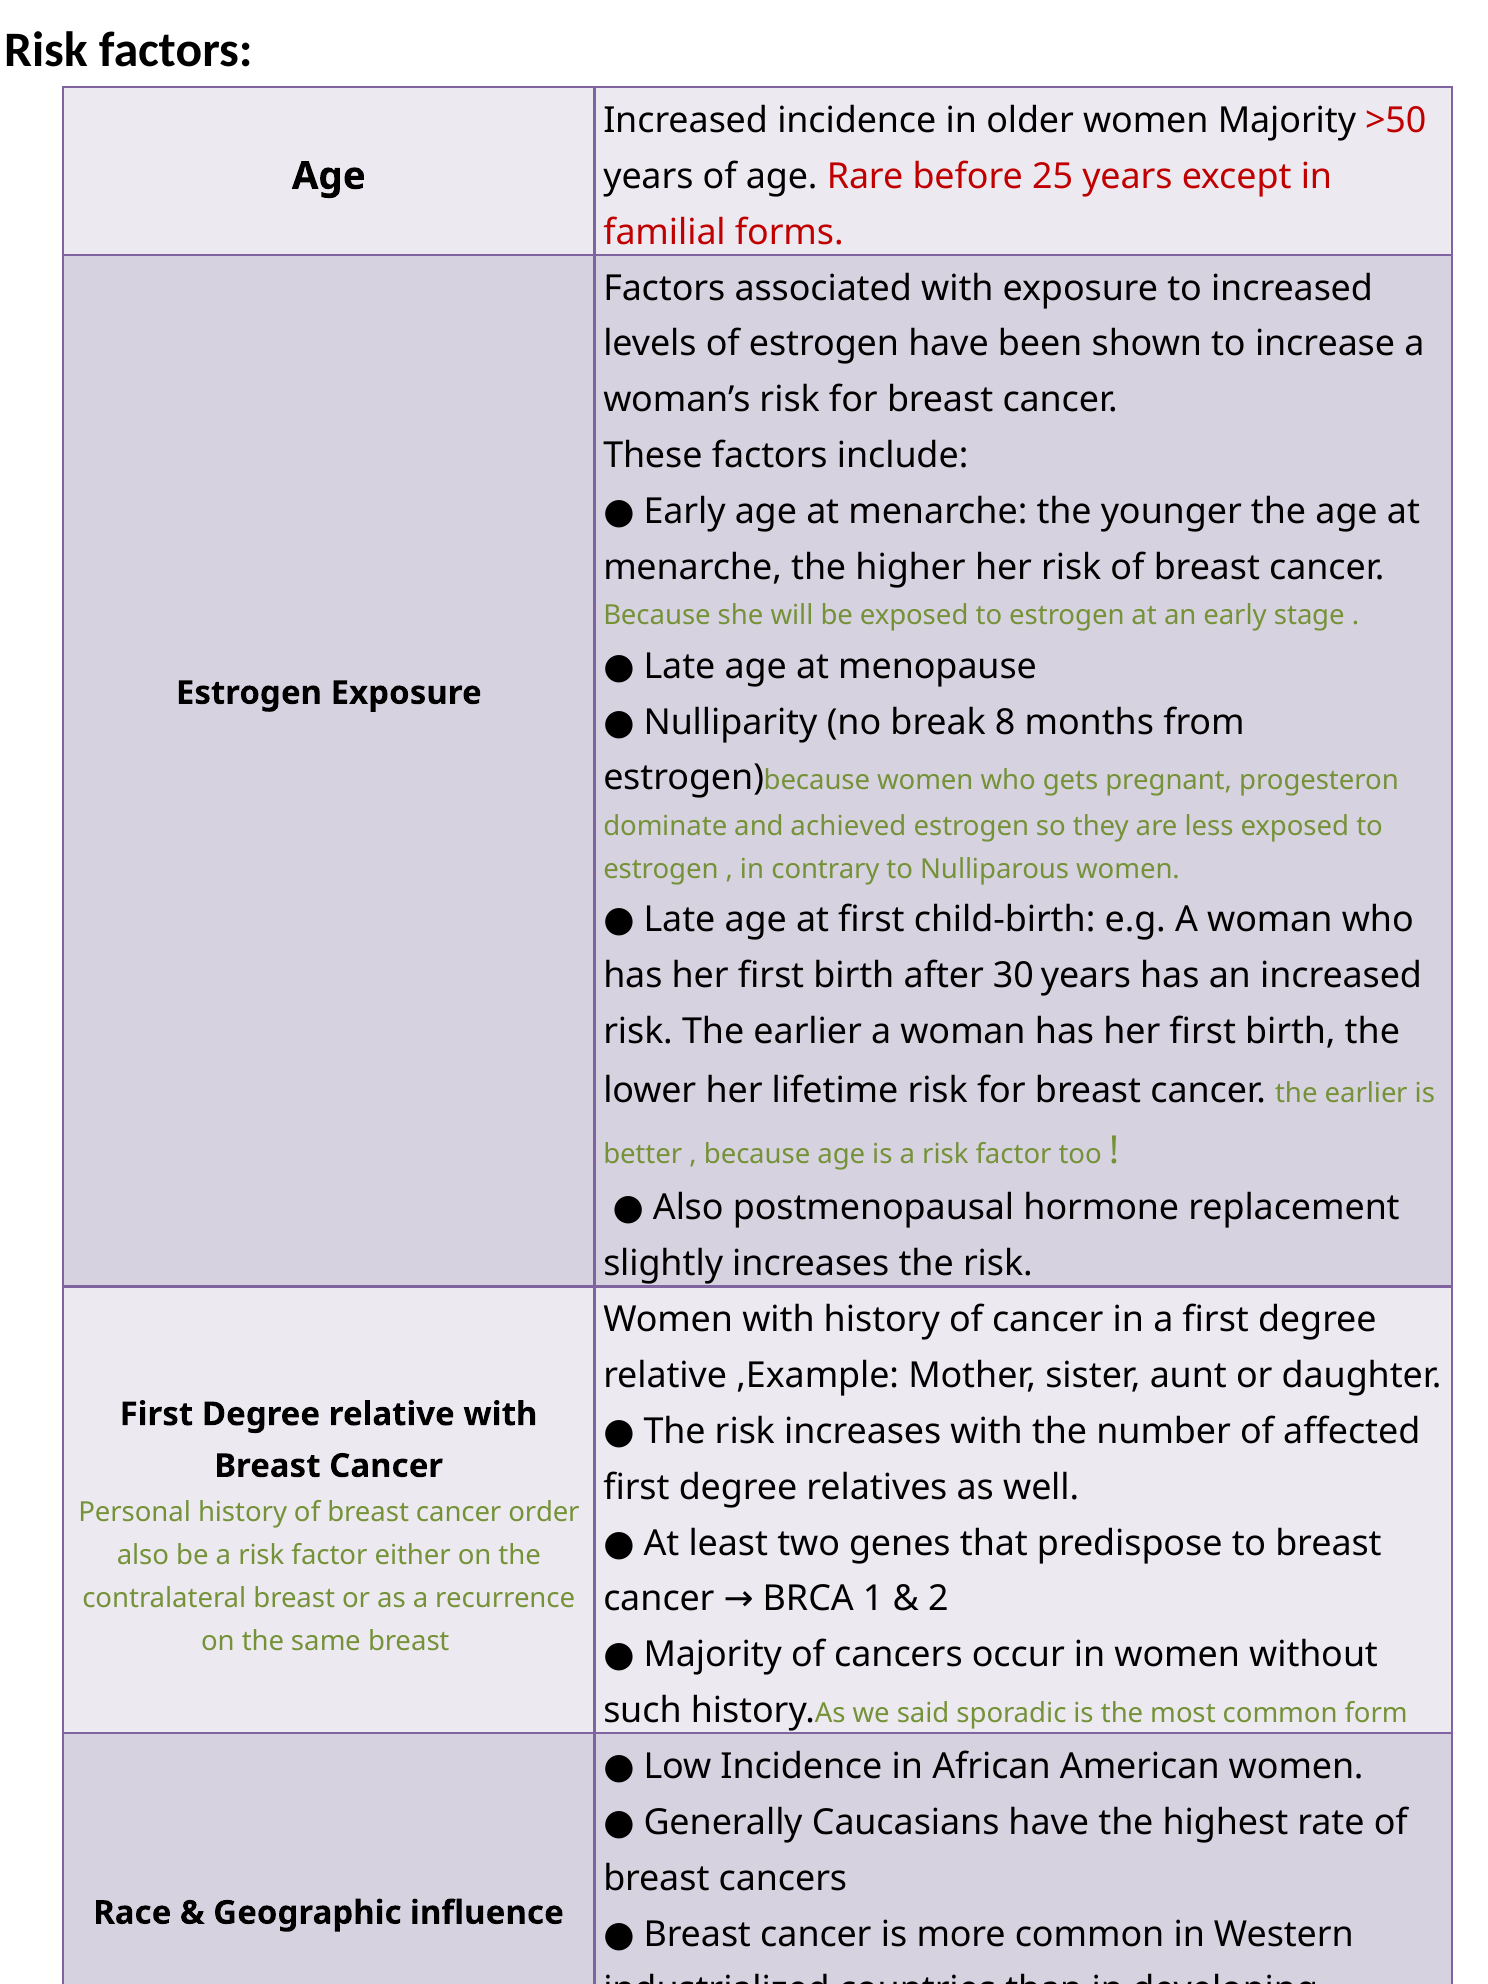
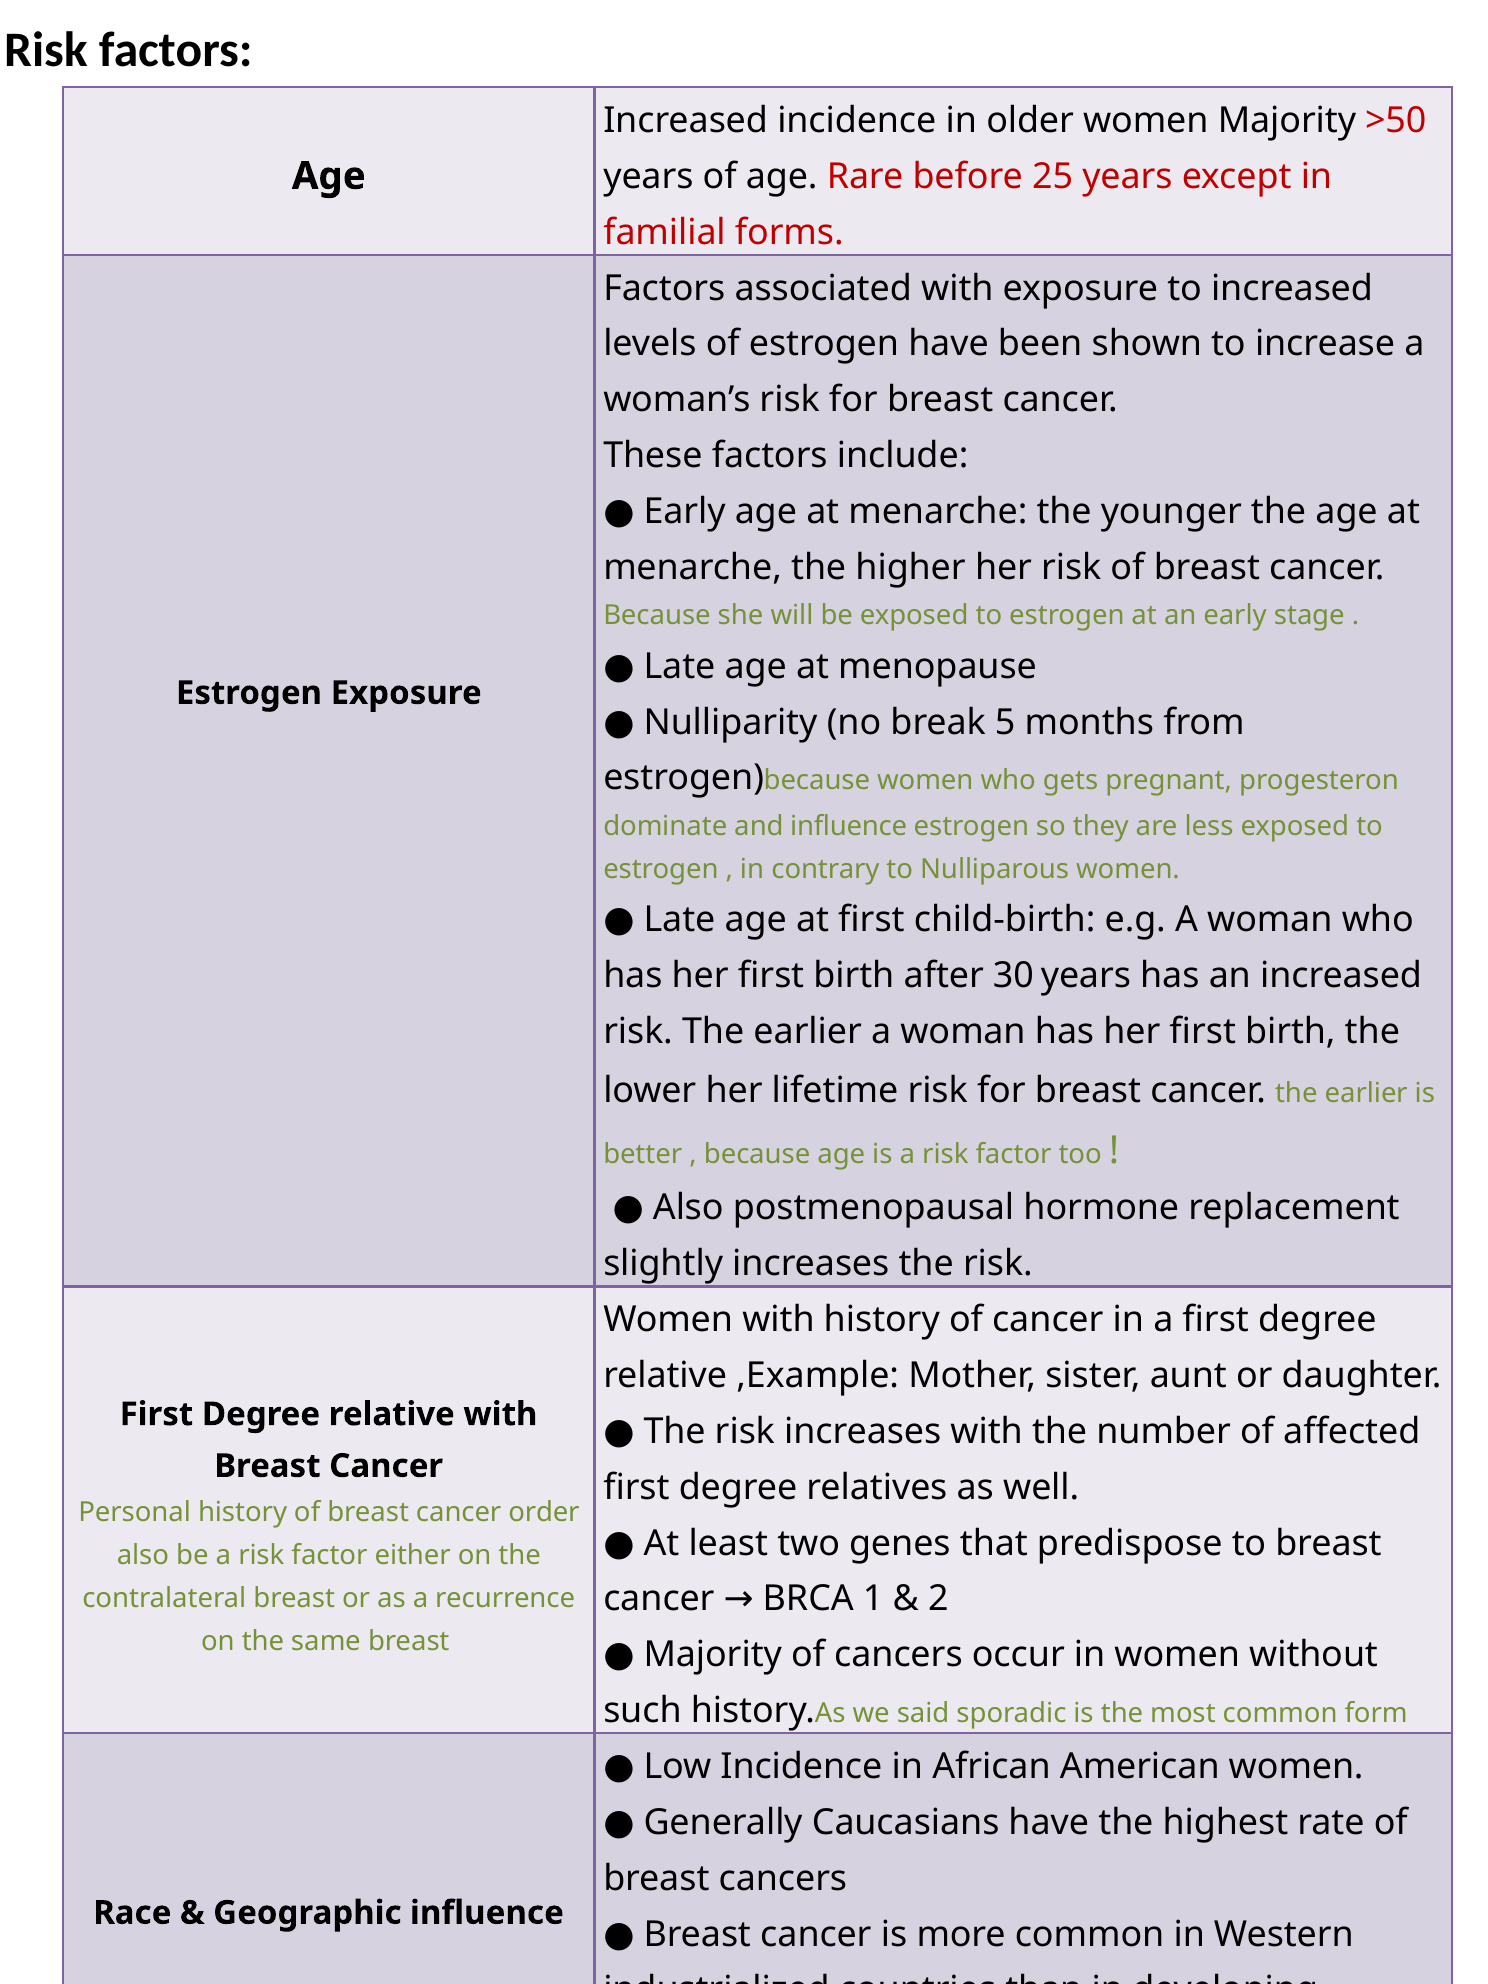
8: 8 -> 5
and achieved: achieved -> influence
